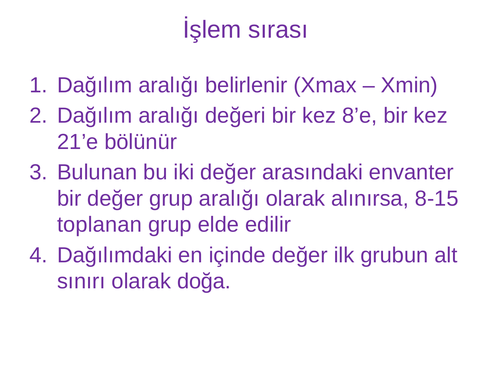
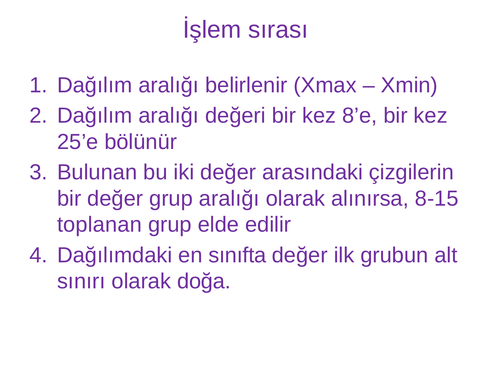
21’e: 21’e -> 25’e
envanter: envanter -> çizgilerin
içinde: içinde -> sınıfta
